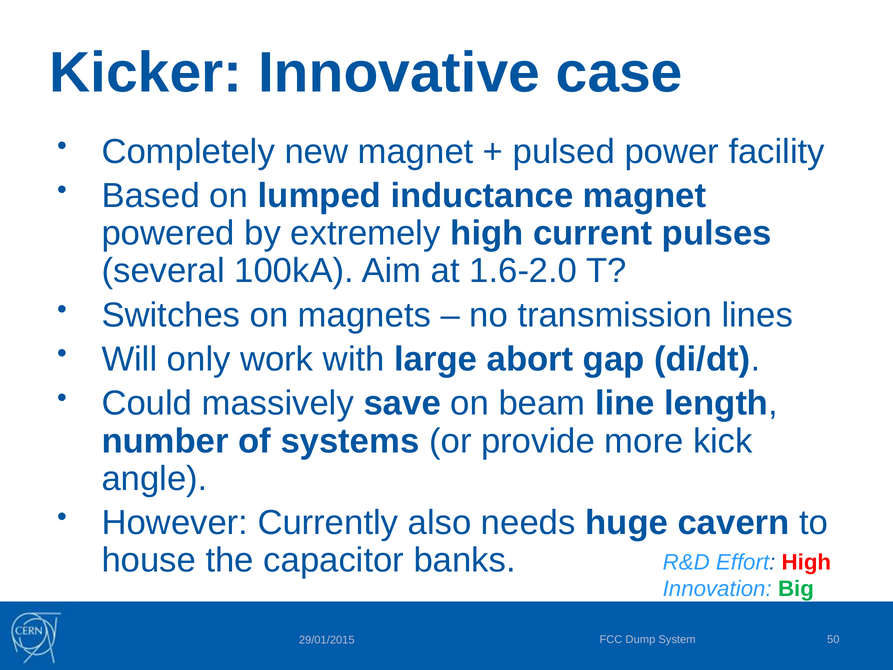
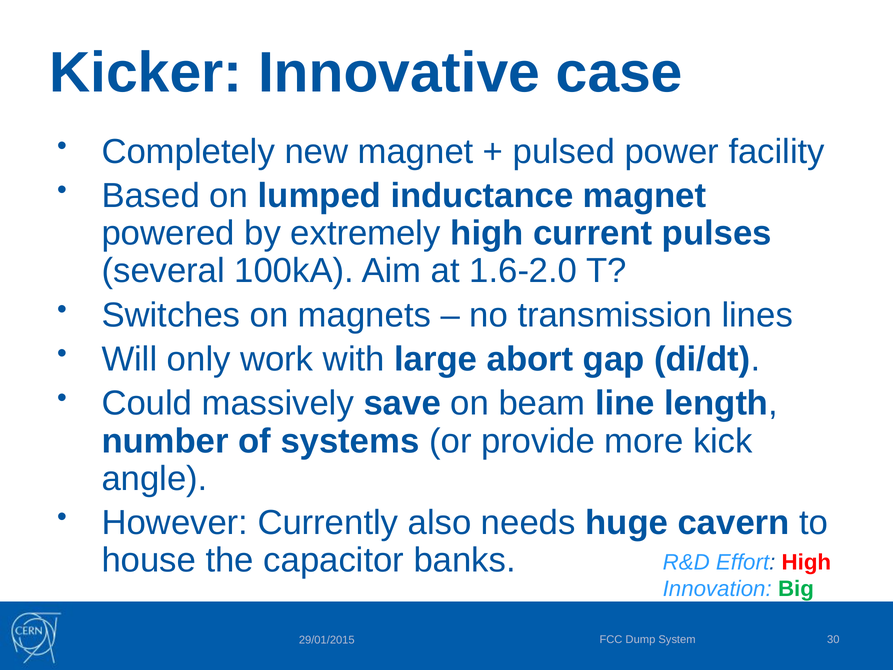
50: 50 -> 30
